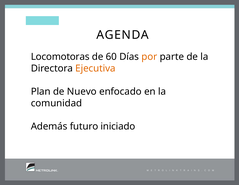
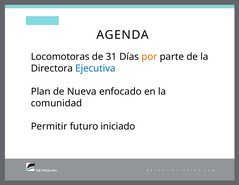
60: 60 -> 31
Ejecutiva colour: orange -> blue
Nuevo: Nuevo -> Nueva
Además: Además -> Permitir
